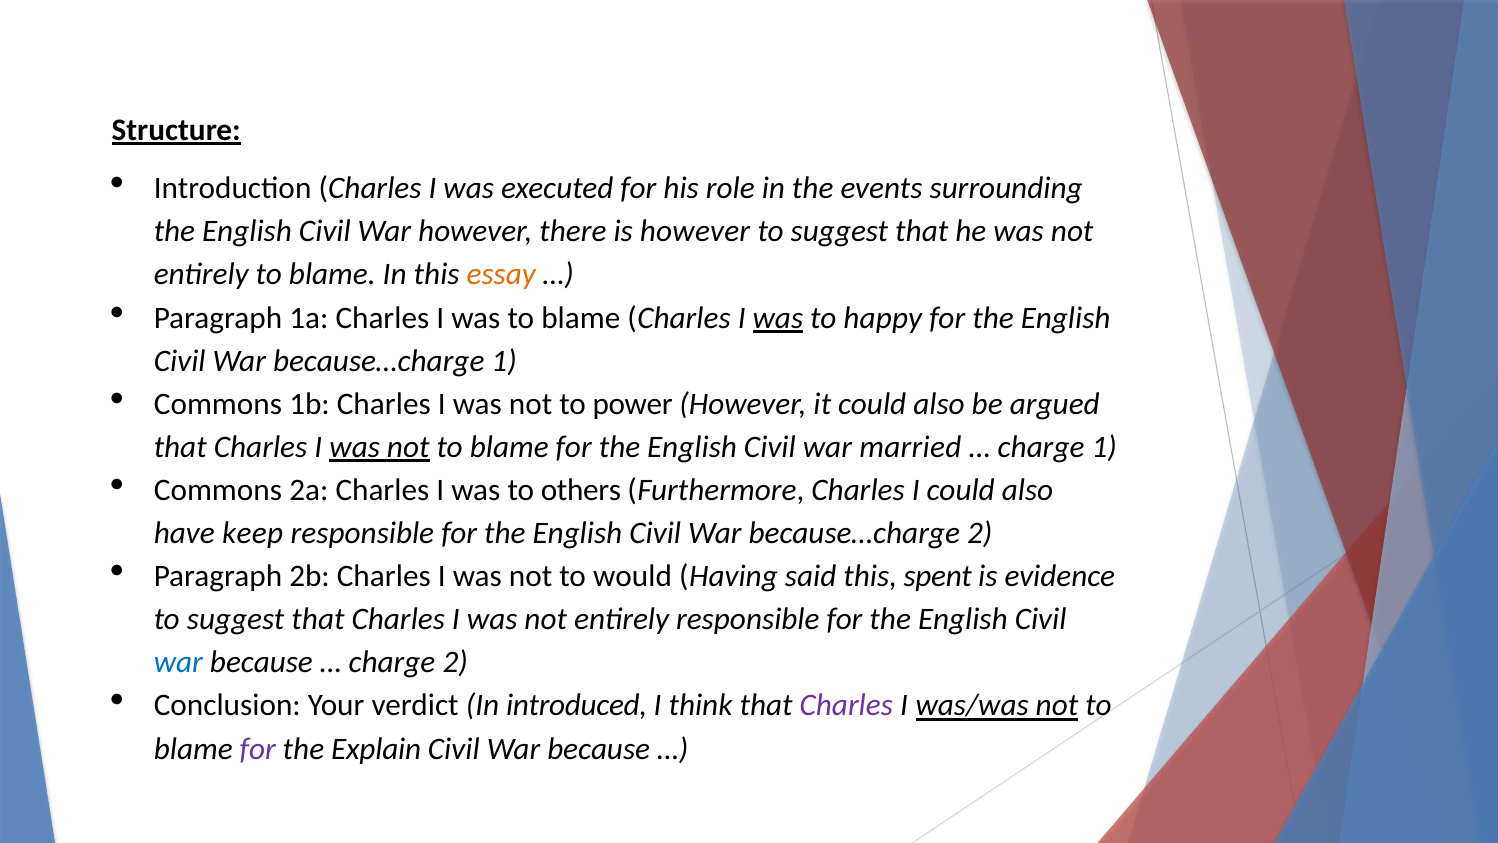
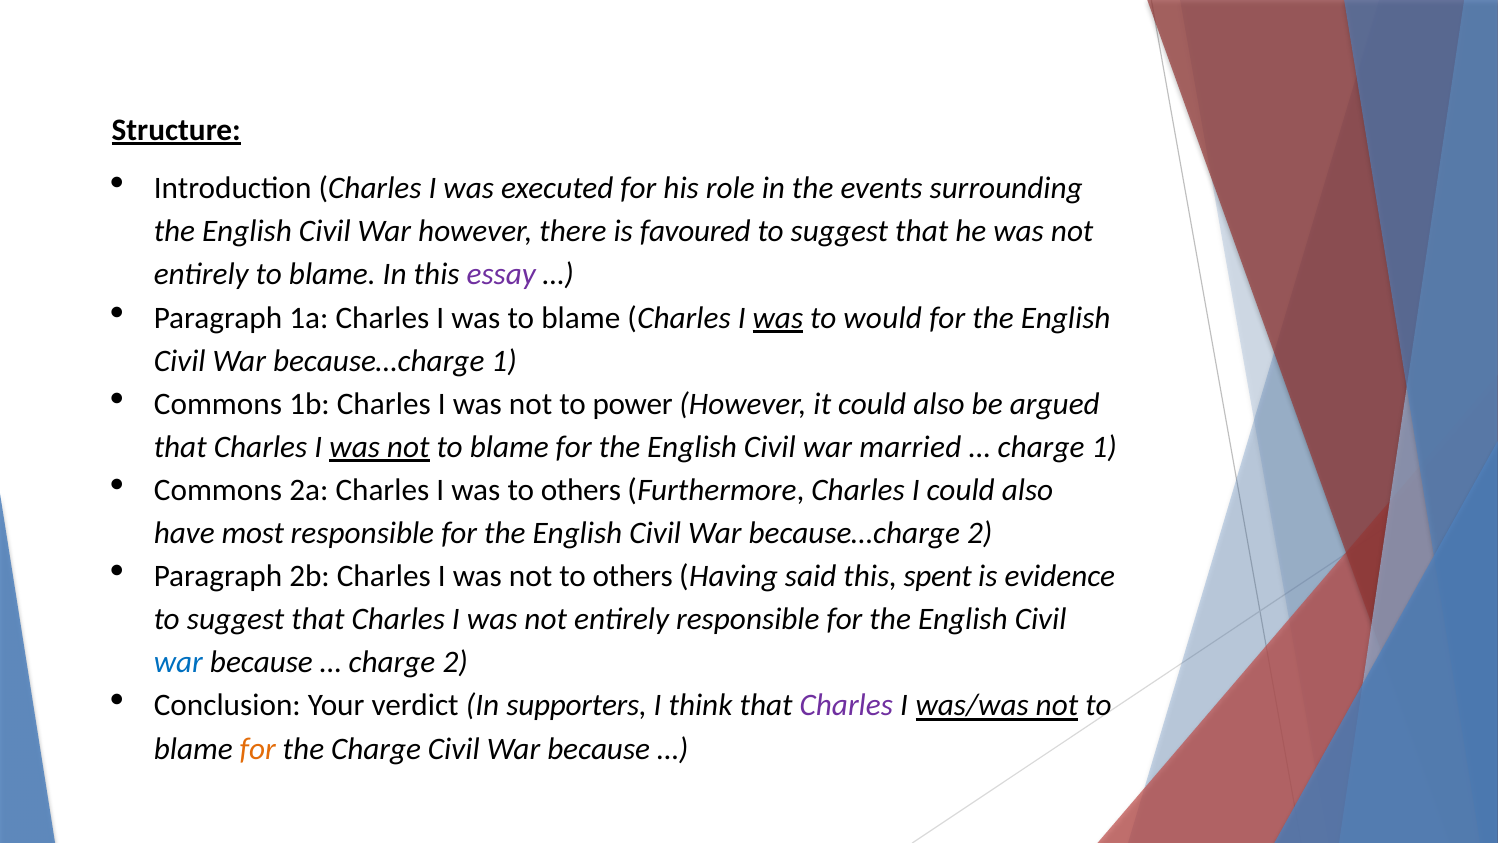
is however: however -> favoured
essay colour: orange -> purple
happy: happy -> would
keep: keep -> most
not to would: would -> others
introduced: introduced -> supporters
for at (258, 748) colour: purple -> orange
the Explain: Explain -> Charge
